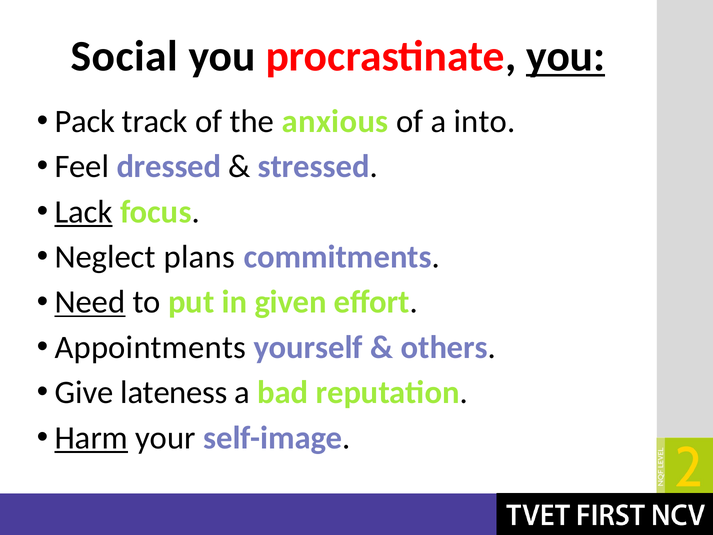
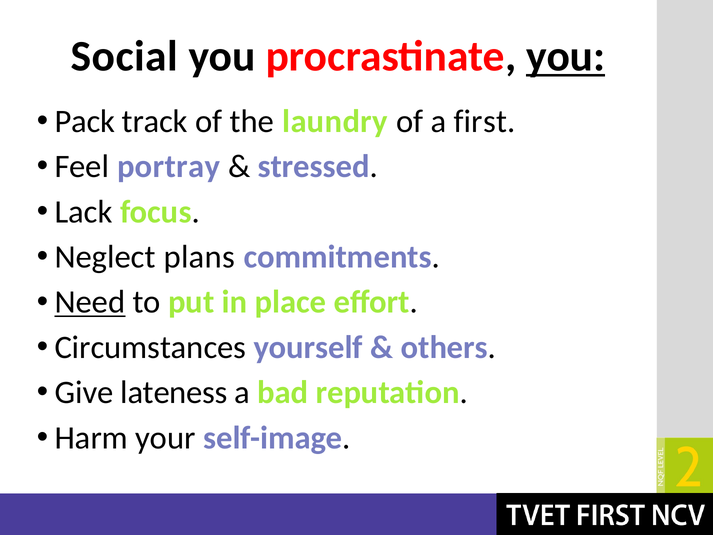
anxious: anxious -> laundry
into: into -> first
dressed: dressed -> portray
Lack underline: present -> none
given: given -> place
Appointments: Appointments -> Circumstances
Harm underline: present -> none
